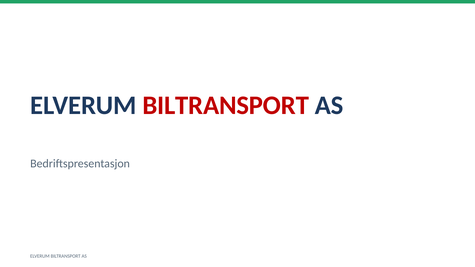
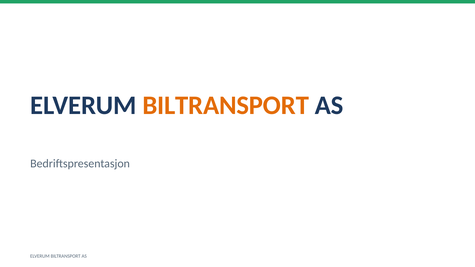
BILTRANSPORT at (226, 105) colour: red -> orange
